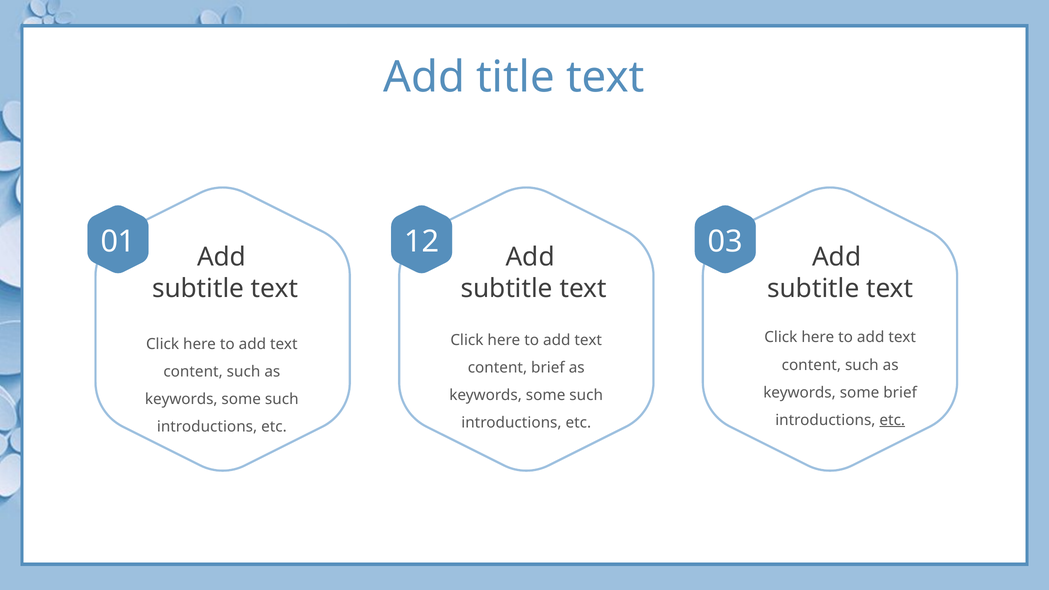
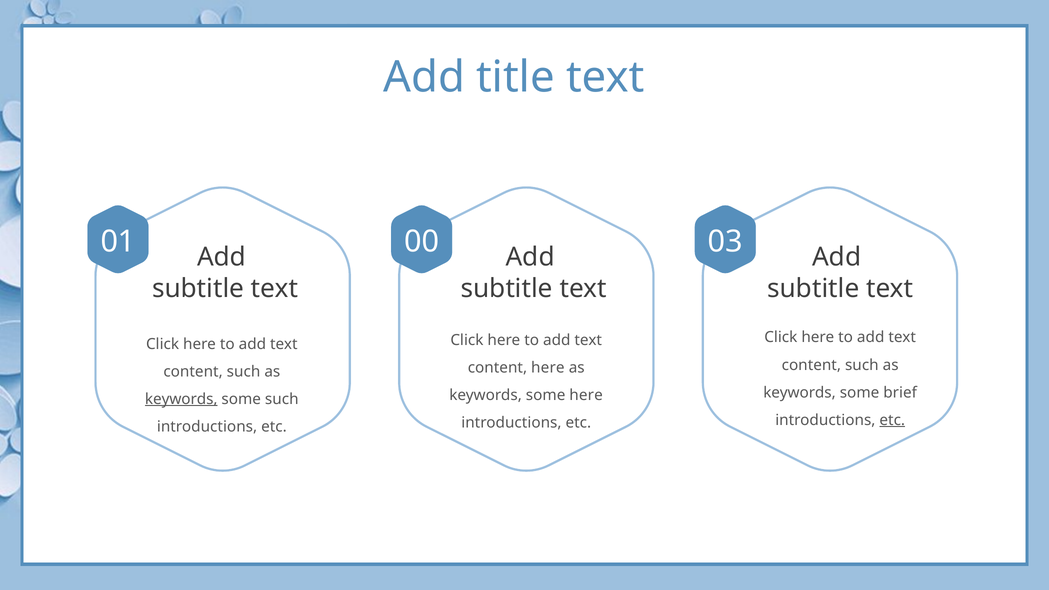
12: 12 -> 00
content brief: brief -> here
such at (586, 395): such -> here
keywords at (181, 399) underline: none -> present
